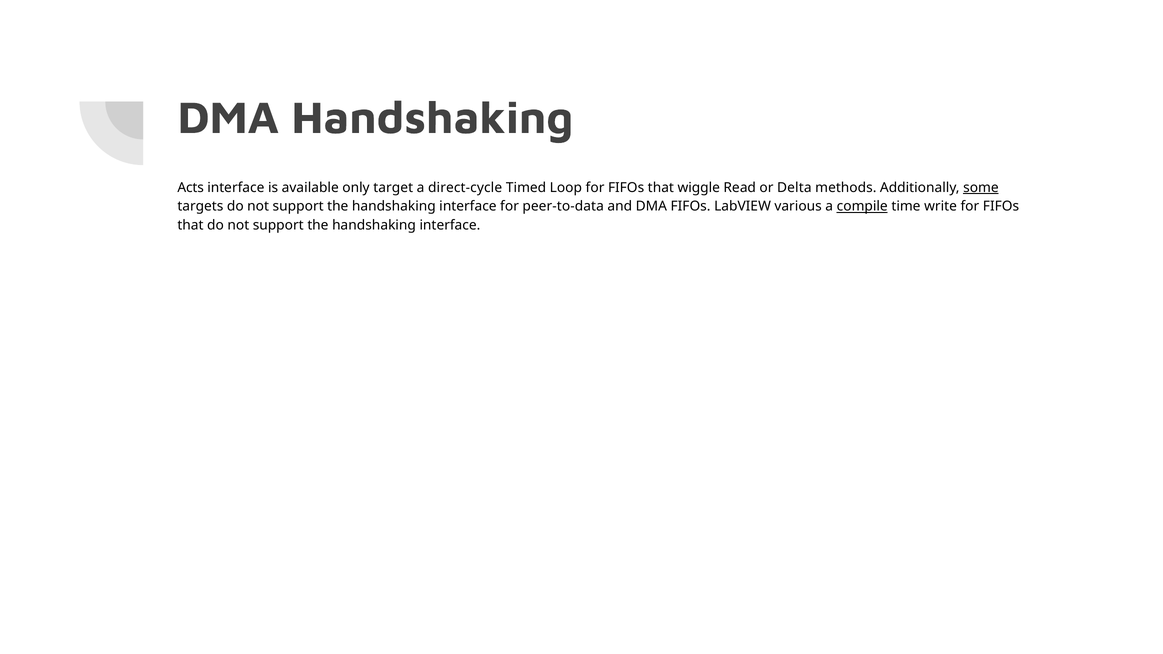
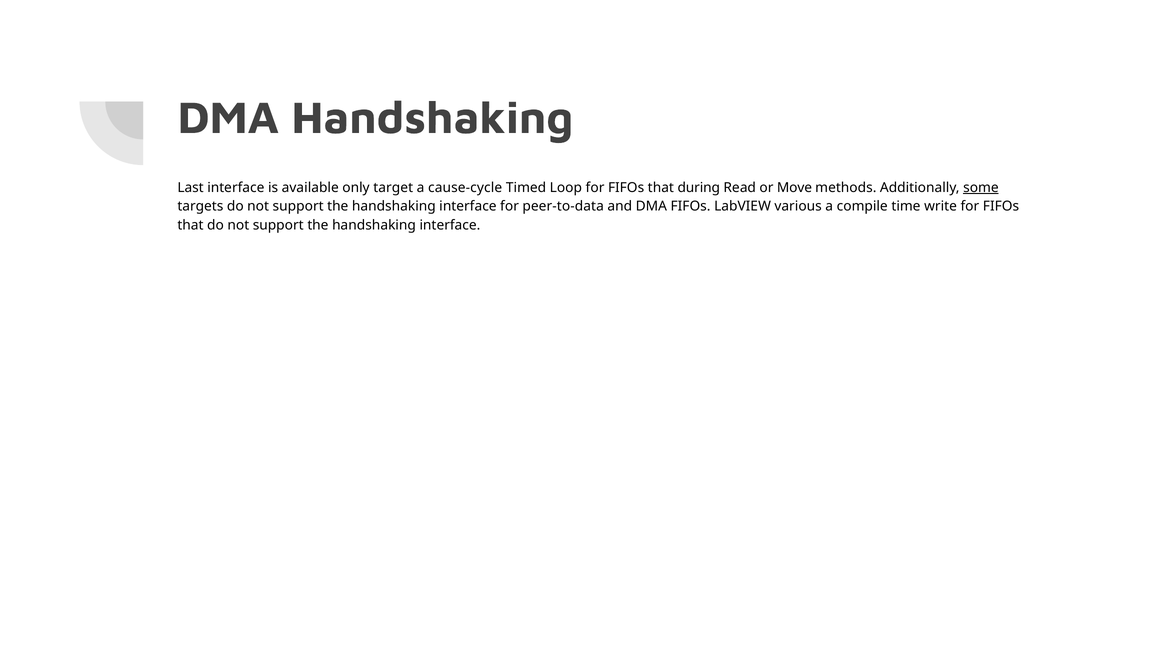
Acts: Acts -> Last
direct-cycle: direct-cycle -> cause-cycle
wiggle: wiggle -> during
Delta: Delta -> Move
compile underline: present -> none
